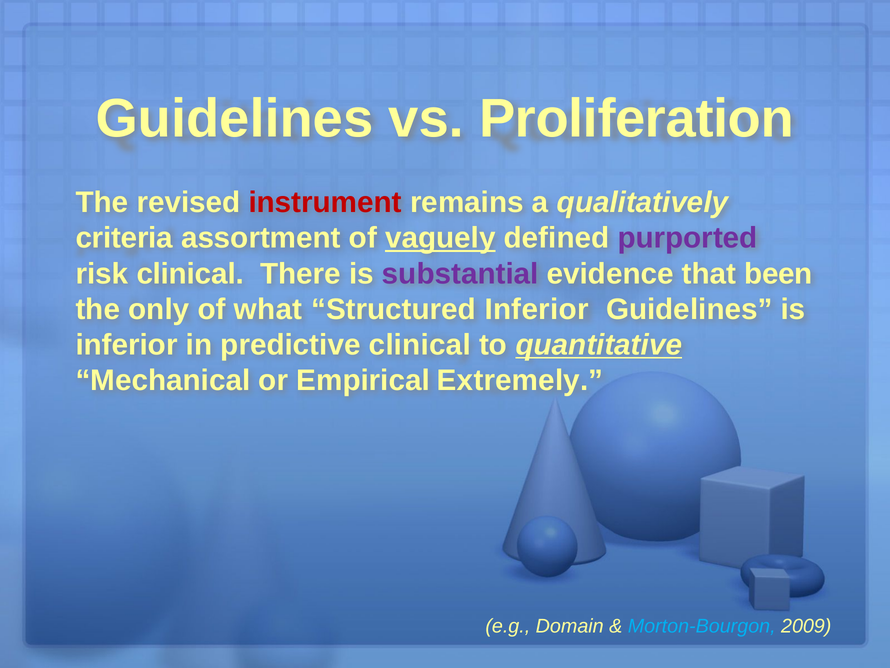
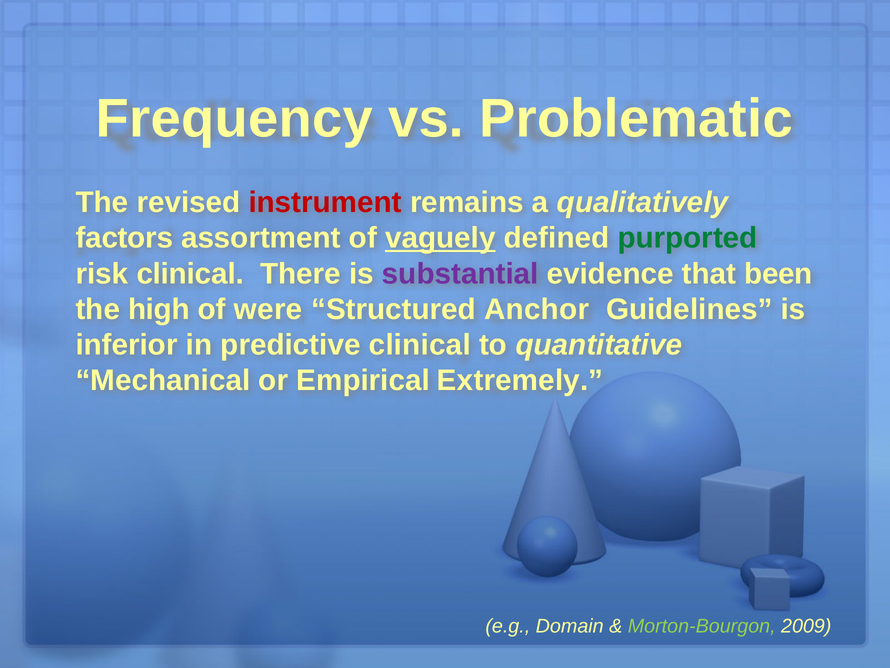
Guidelines at (234, 119): Guidelines -> Frequency
Proliferation: Proliferation -> Problematic
criteria: criteria -> factors
purported colour: purple -> green
only: only -> high
what: what -> were
Structured Inferior: Inferior -> Anchor
quantitative underline: present -> none
Morton-Bourgon colour: light blue -> light green
